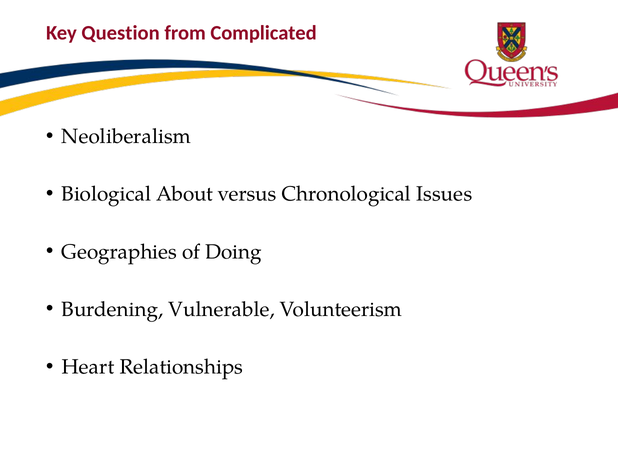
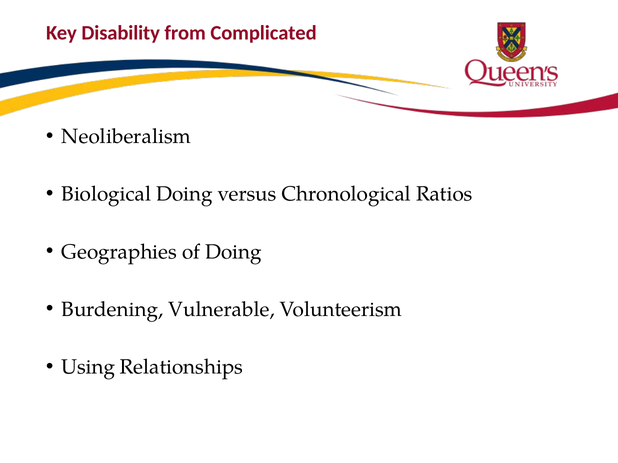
Question: Question -> Disability
Biological About: About -> Doing
Issues: Issues -> Ratios
Heart: Heart -> Using
